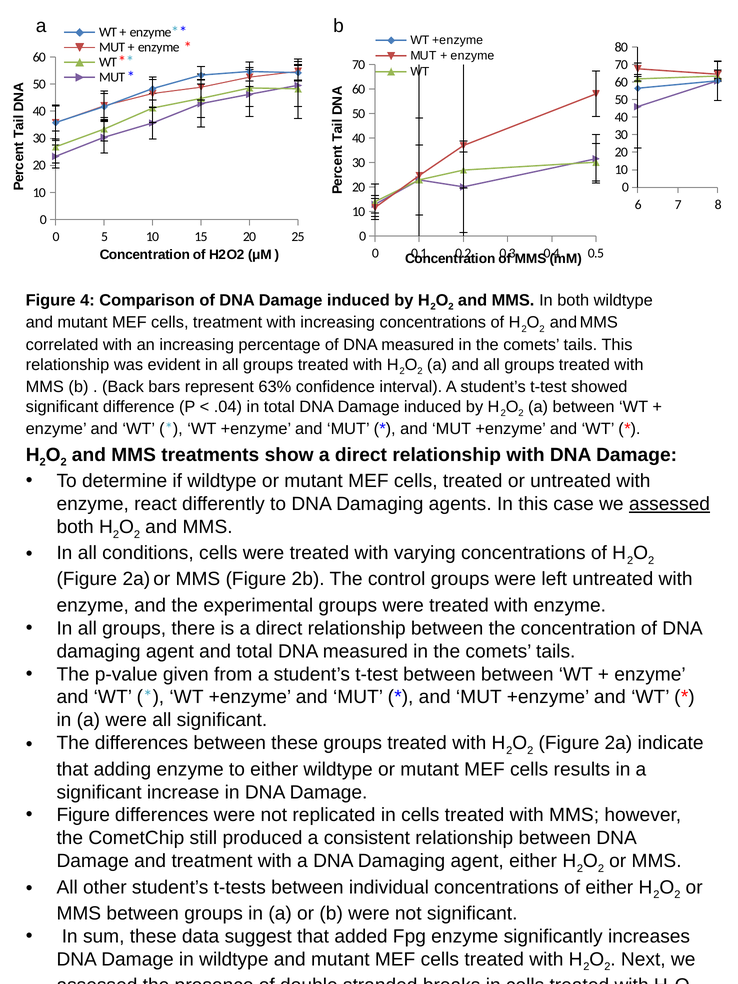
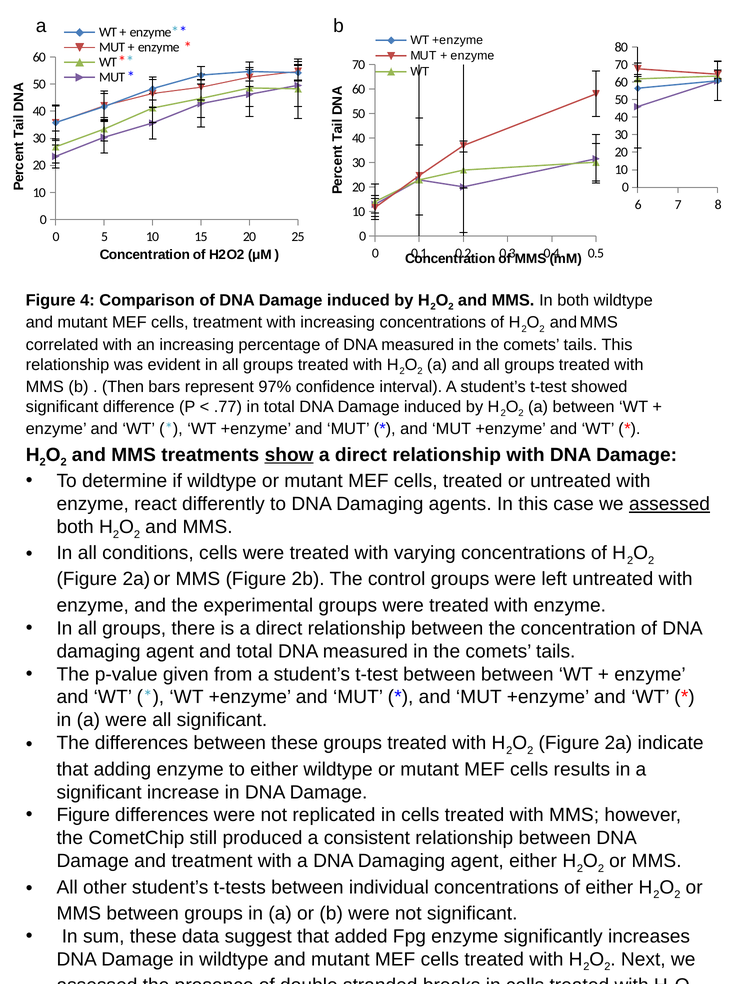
Back: Back -> Then
63%: 63% -> 97%
.04: .04 -> .77
show underline: none -> present
